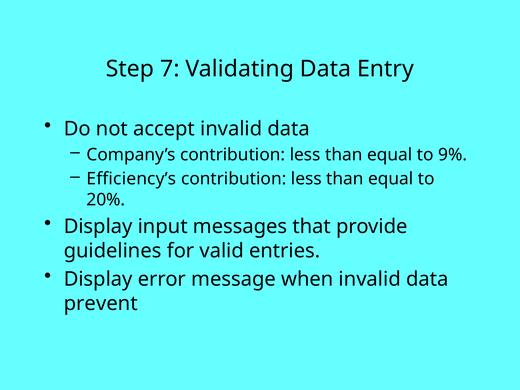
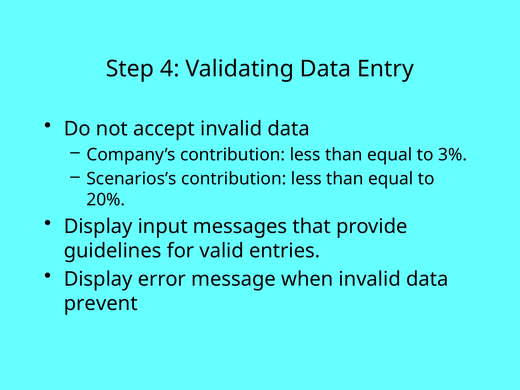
7: 7 -> 4
9%: 9% -> 3%
Efficiency’s: Efficiency’s -> Scenarios’s
